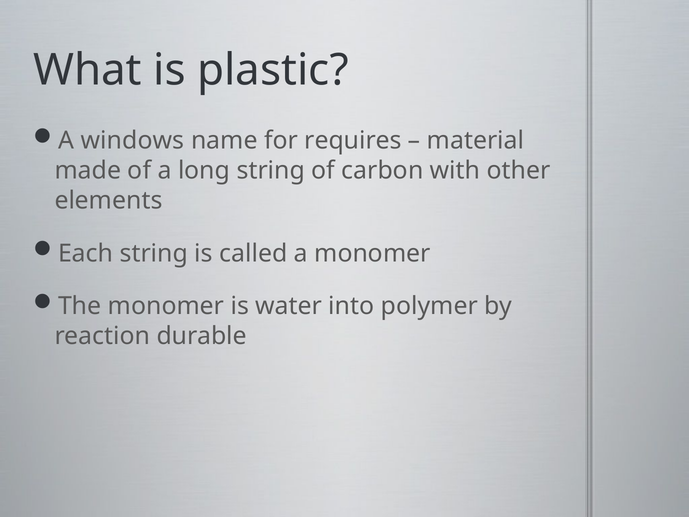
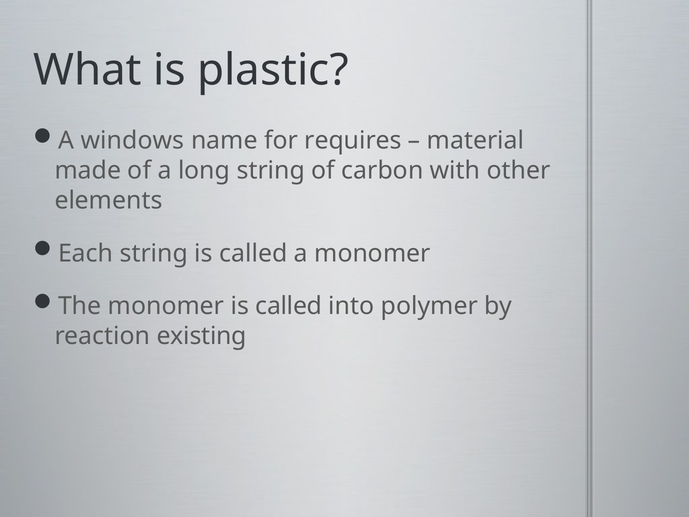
monomer is water: water -> called
durable: durable -> existing
